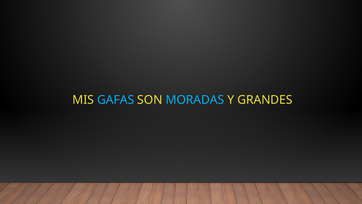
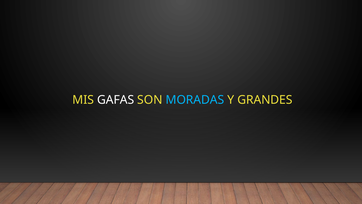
GAFAS colour: light blue -> white
